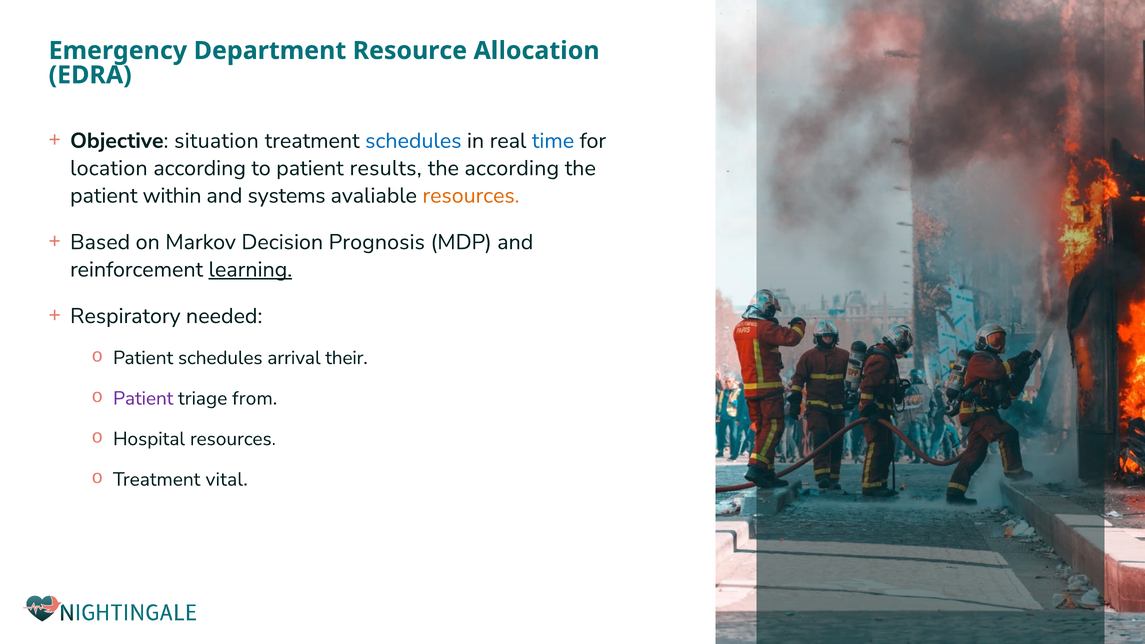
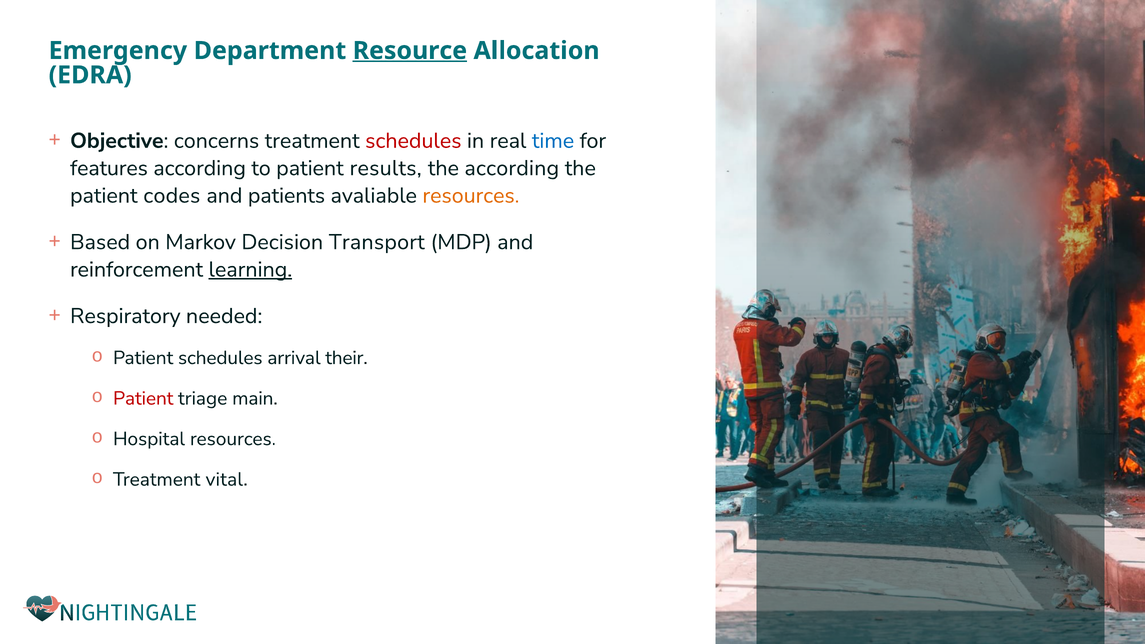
Resource underline: none -> present
situation: situation -> concerns
schedules at (413, 141) colour: blue -> red
location: location -> features
within: within -> codes
systems: systems -> patients
Prognosis: Prognosis -> Transport
Patient at (143, 398) colour: purple -> red
from: from -> main
